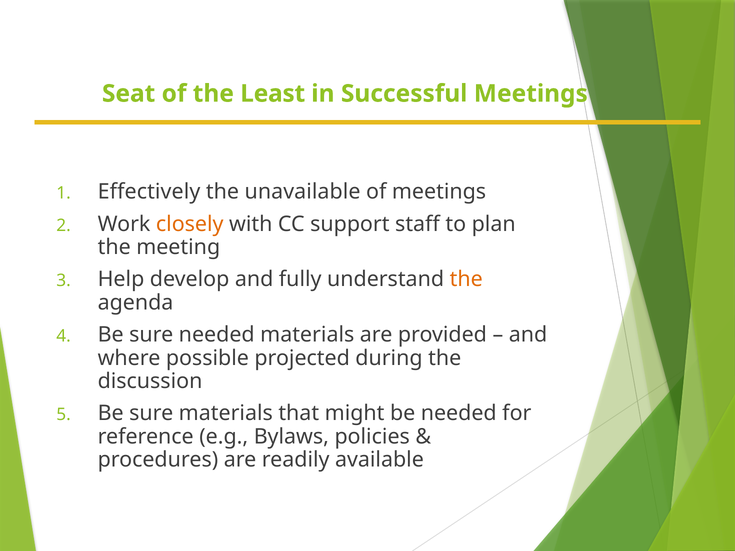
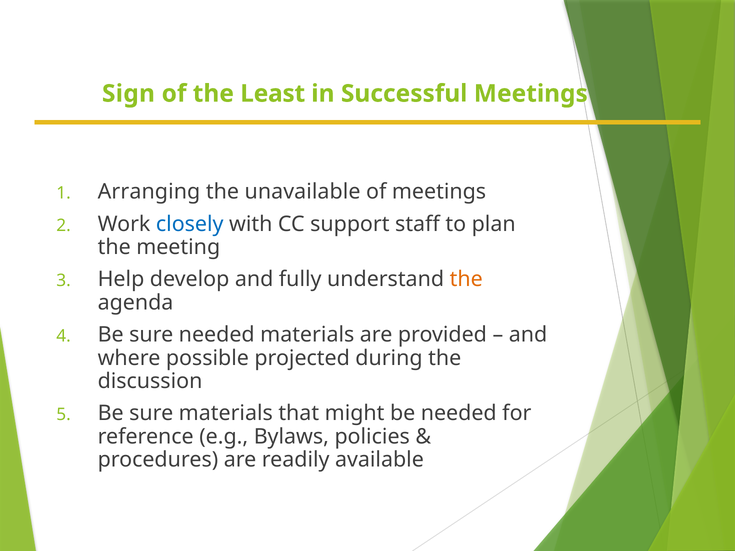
Seat: Seat -> Sign
Effectively: Effectively -> Arranging
closely colour: orange -> blue
